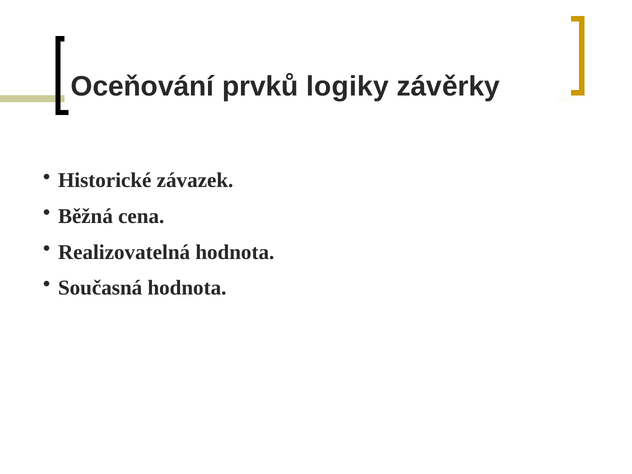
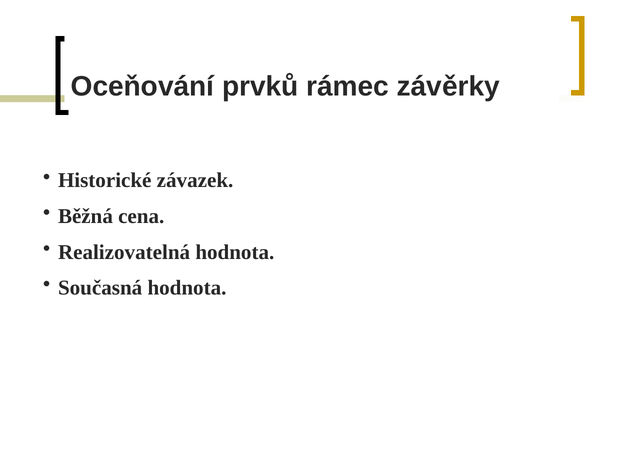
logiky: logiky -> rámec
